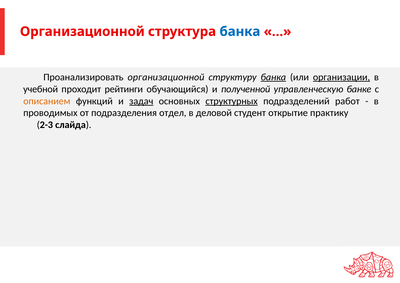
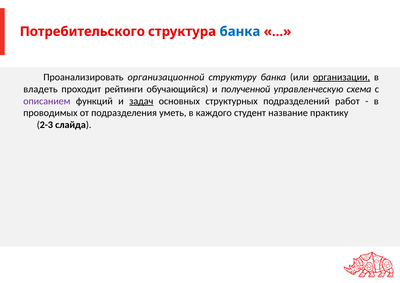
Организационной at (82, 32): Организационной -> Потребительского
банка at (273, 77) underline: present -> none
учебной: учебной -> владеть
банке: банке -> схема
описанием colour: orange -> purple
структурных underline: present -> none
отдел: отдел -> уметь
деловой: деловой -> каждого
открытие: открытие -> название
